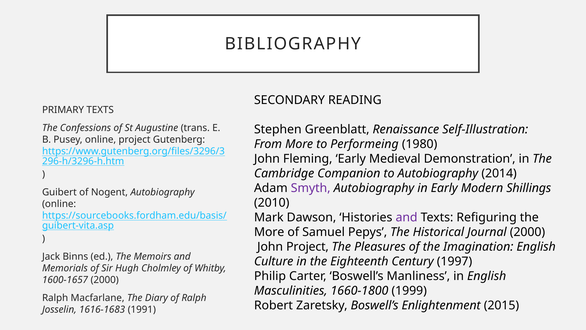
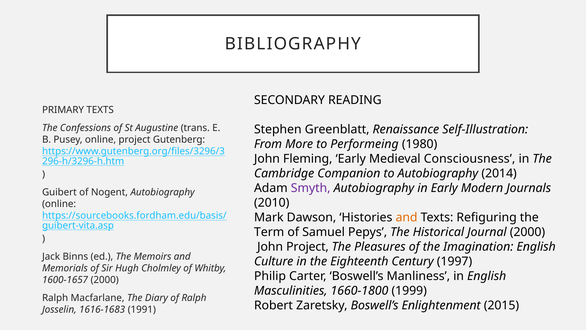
Demonstration: Demonstration -> Consciousness
Shillings: Shillings -> Journals
and at (407, 217) colour: purple -> orange
More at (269, 232): More -> Term
